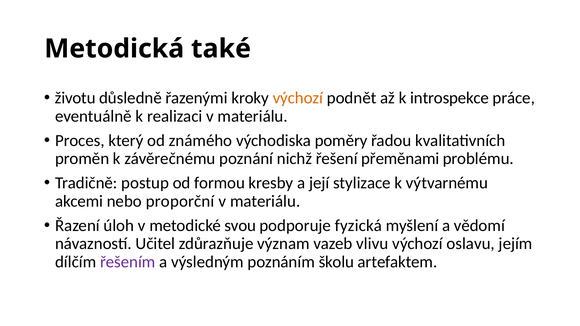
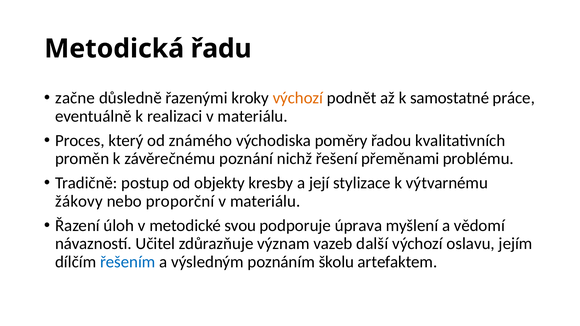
také: také -> řadu
životu: životu -> začne
introspekce: introspekce -> samostatné
formou: formou -> objekty
akcemi: akcemi -> žákovy
fyzická: fyzická -> úprava
vlivu: vlivu -> další
řešením colour: purple -> blue
